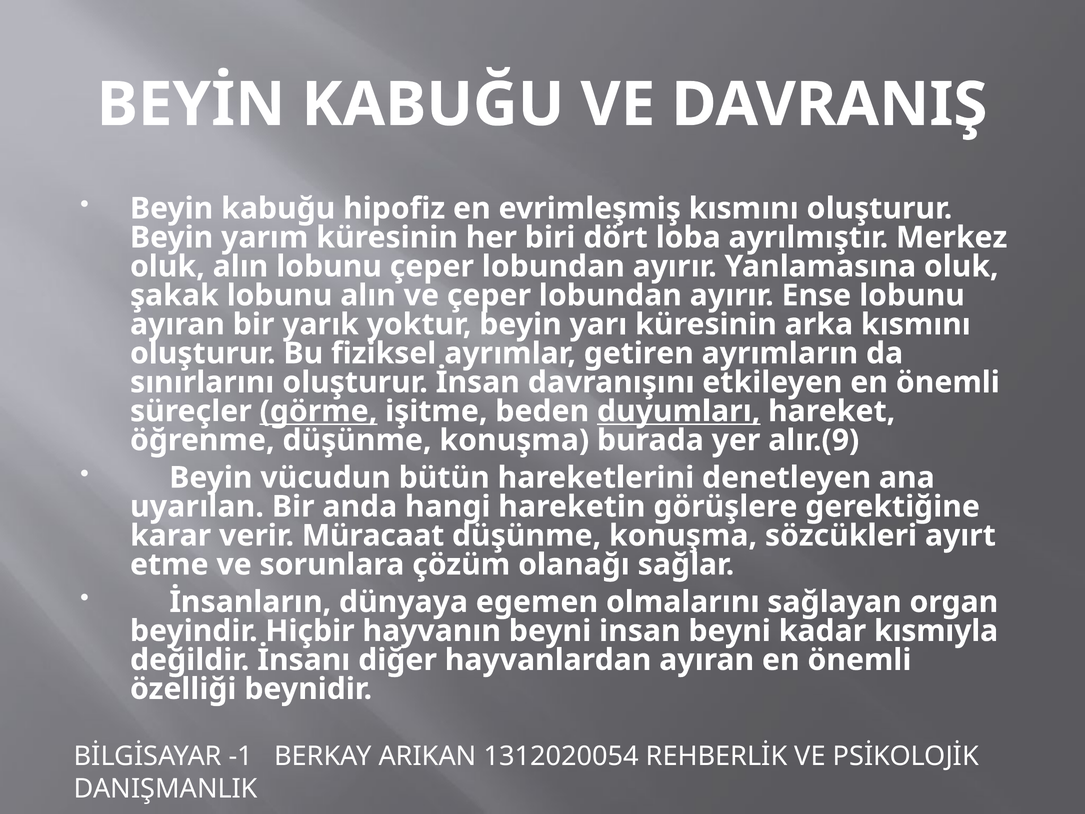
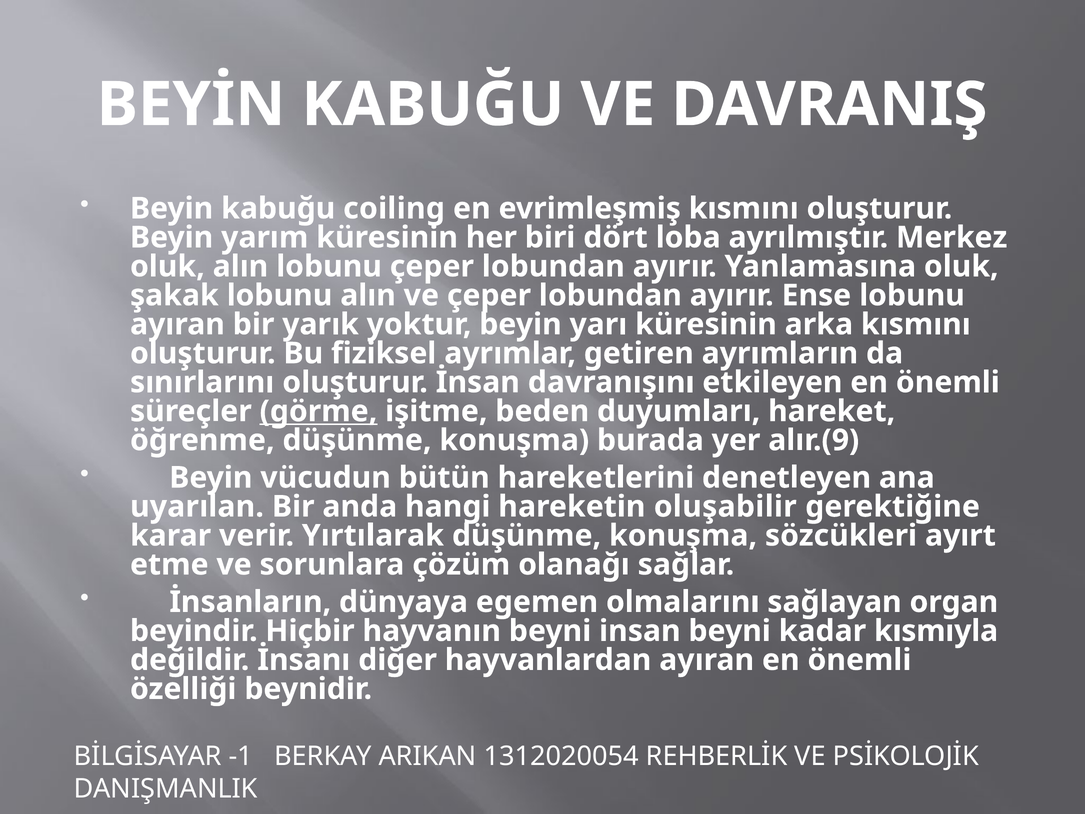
hipofiz: hipofiz -> coiling
duyumları underline: present -> none
görüşlere: görüşlere -> oluşabilir
Müracaat: Müracaat -> Yırtılarak
